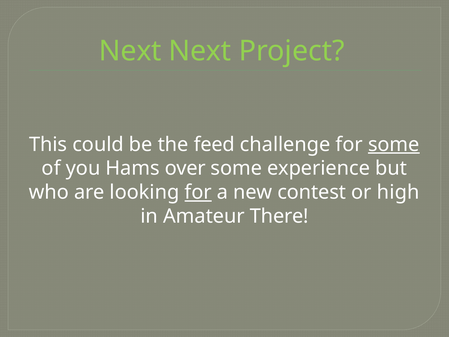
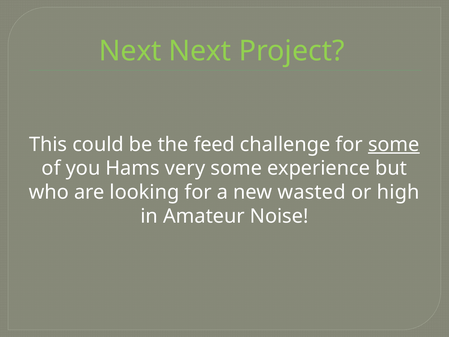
over: over -> very
for at (198, 192) underline: present -> none
contest: contest -> wasted
There: There -> Noise
